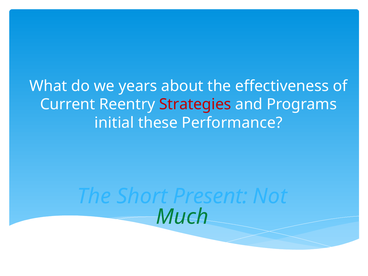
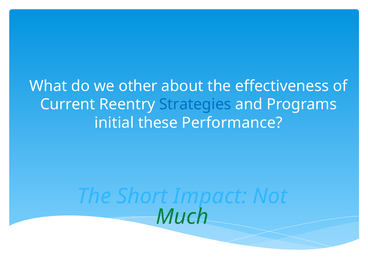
years: years -> other
Strategies colour: red -> blue
Present: Present -> Impact
